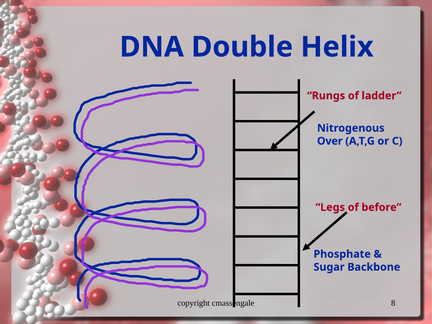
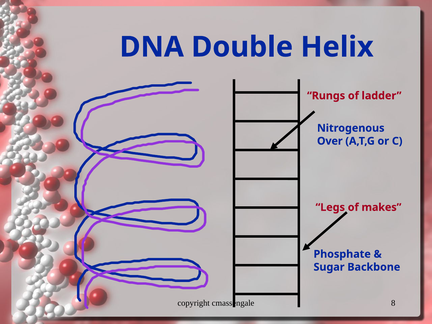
before: before -> makes
